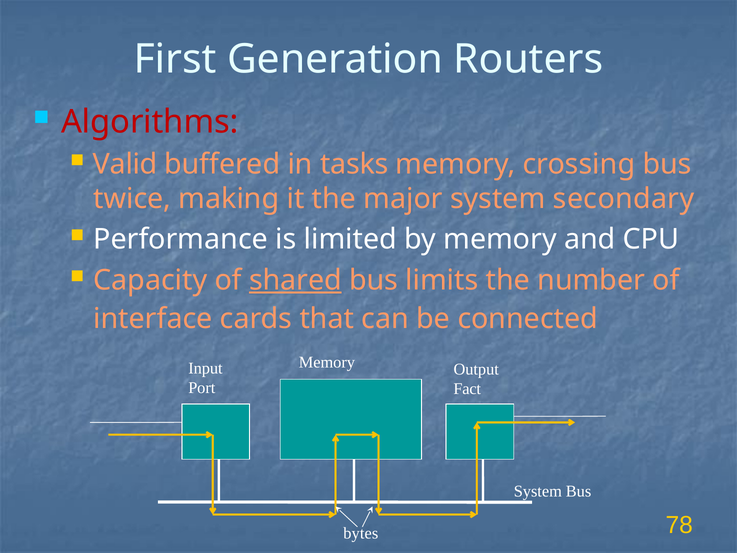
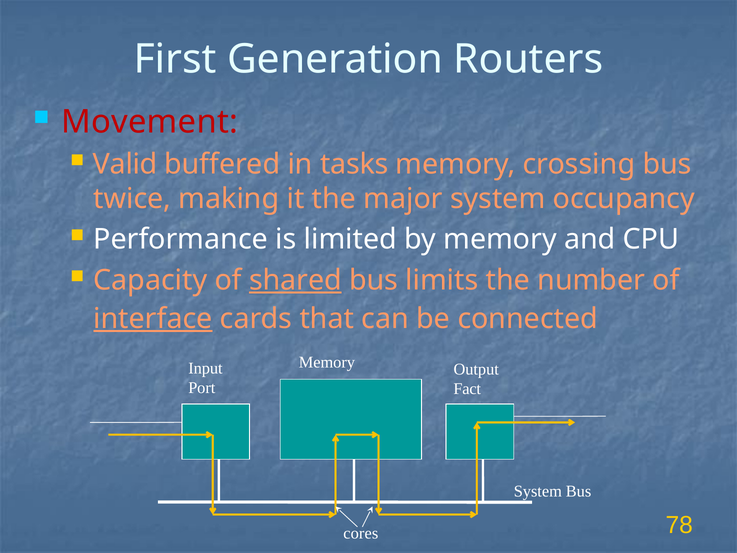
Algorithms: Algorithms -> Movement
secondary: secondary -> occupancy
interface underline: none -> present
bytes: bytes -> cores
